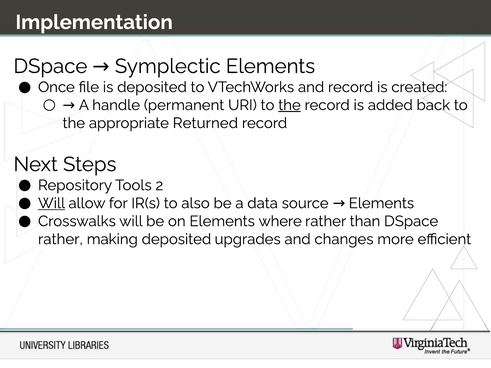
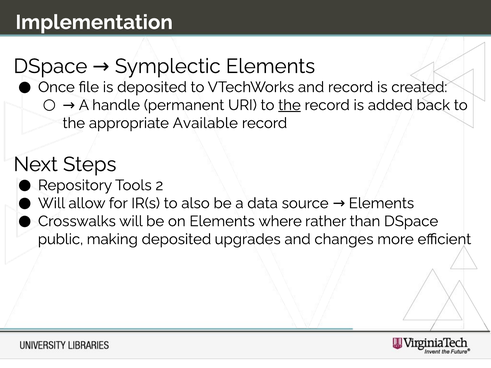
Returned: Returned -> Available
Will at (52, 203) underline: present -> none
rather at (60, 239): rather -> public
